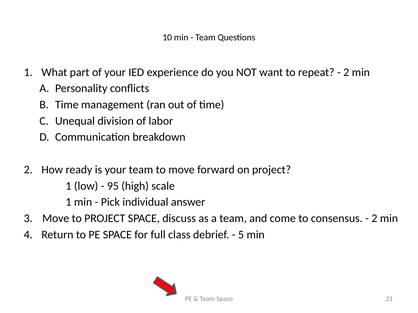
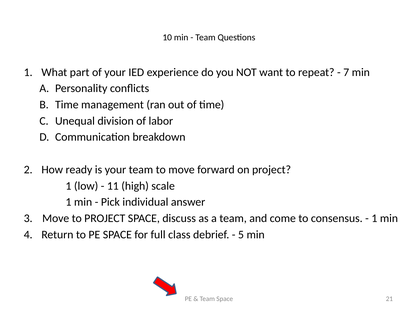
2 at (346, 72): 2 -> 7
95: 95 -> 11
2 at (374, 219): 2 -> 1
